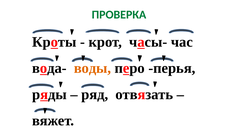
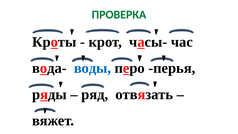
воды colour: orange -> blue
